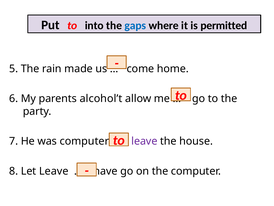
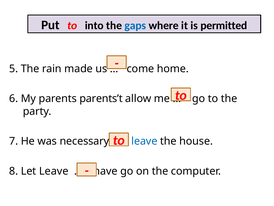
alcohol’t: alcohol’t -> parents’t
was computer: computer -> necessary
leave at (144, 141) colour: purple -> blue
